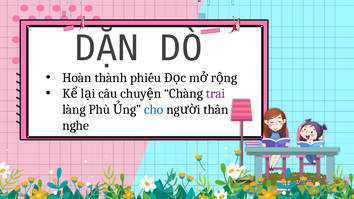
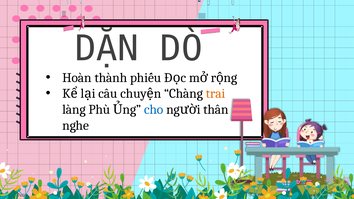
trai colour: purple -> orange
